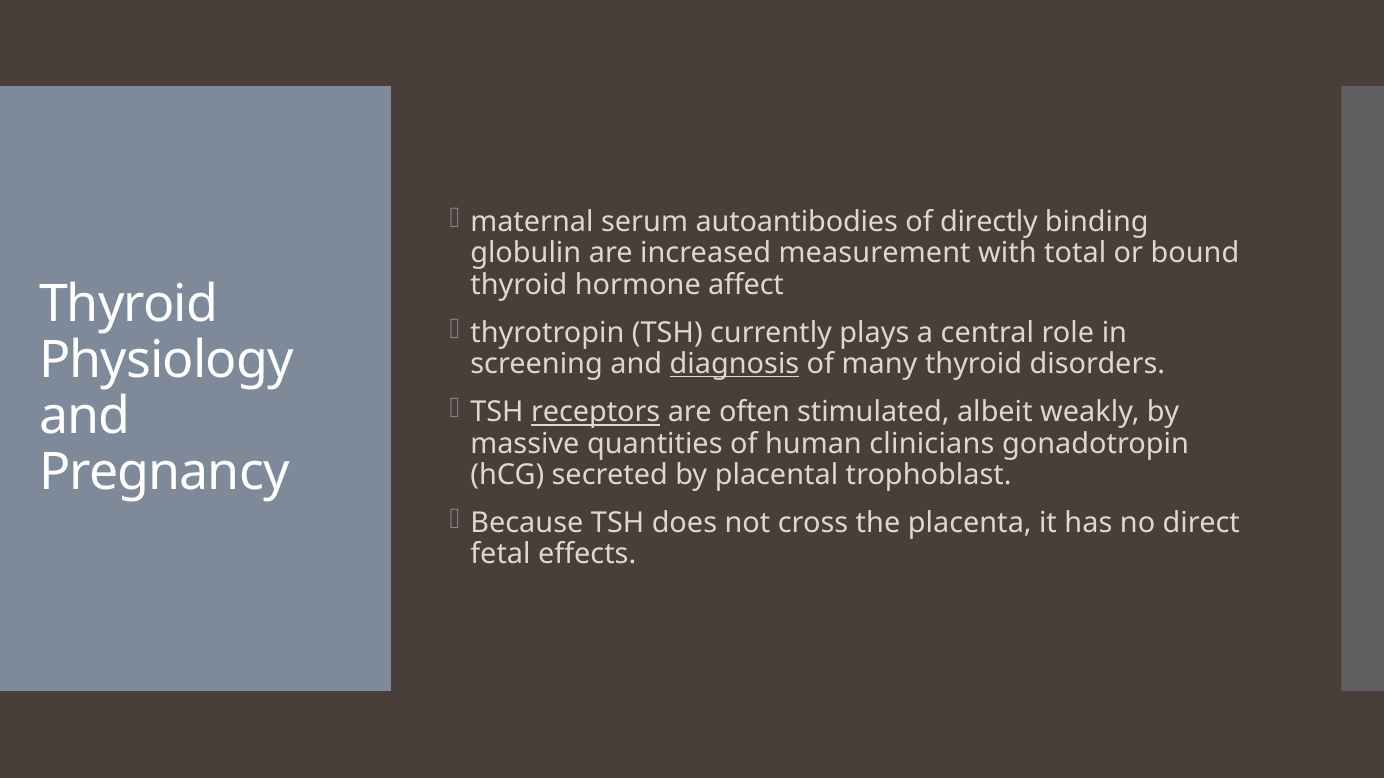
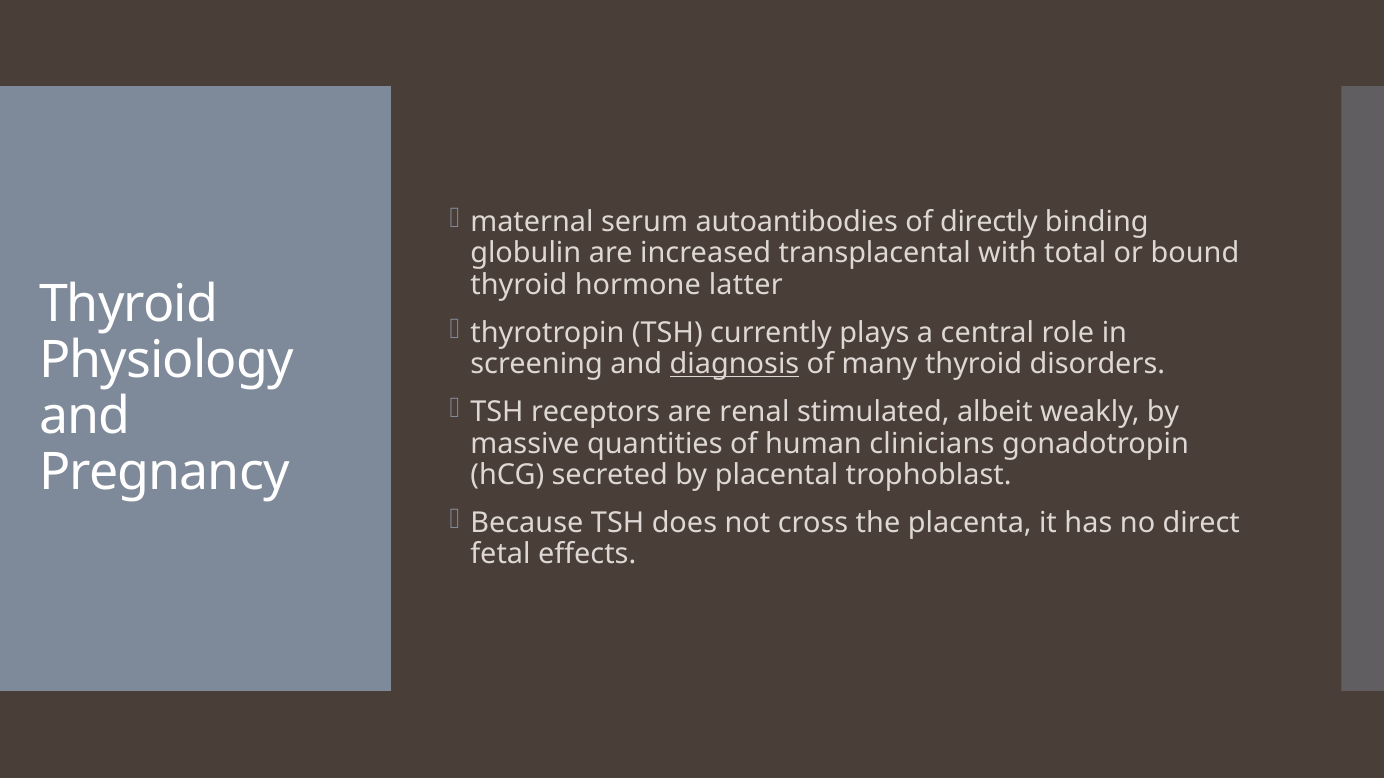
measurement: measurement -> transplacental
affect: affect -> latter
receptors underline: present -> none
often: often -> renal
